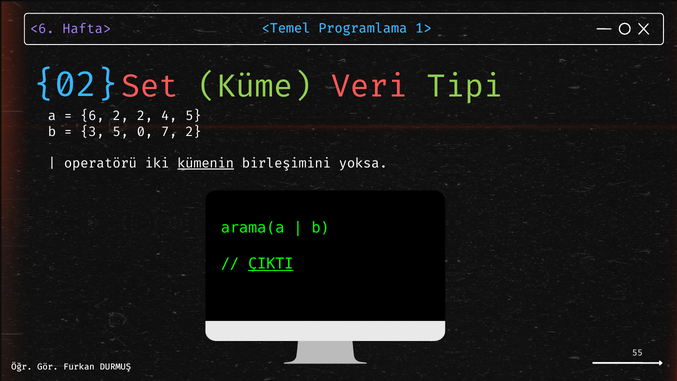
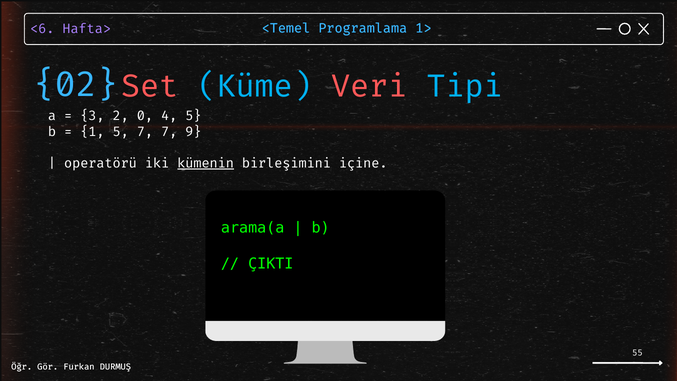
Küme colour: light green -> light blue
Tipi colour: light green -> light blue
6: 6 -> 3
2 2: 2 -> 0
3: 3 -> 1
5 0: 0 -> 7
7 2: 2 -> 9
yoksa: yoksa -> içine
ÇIKTI underline: present -> none
